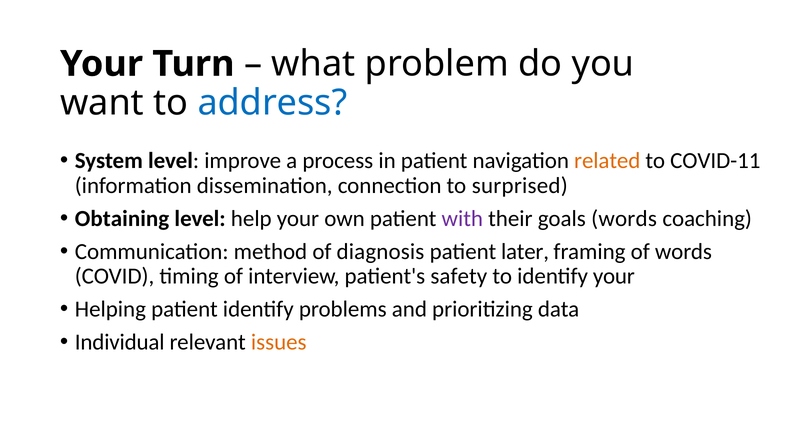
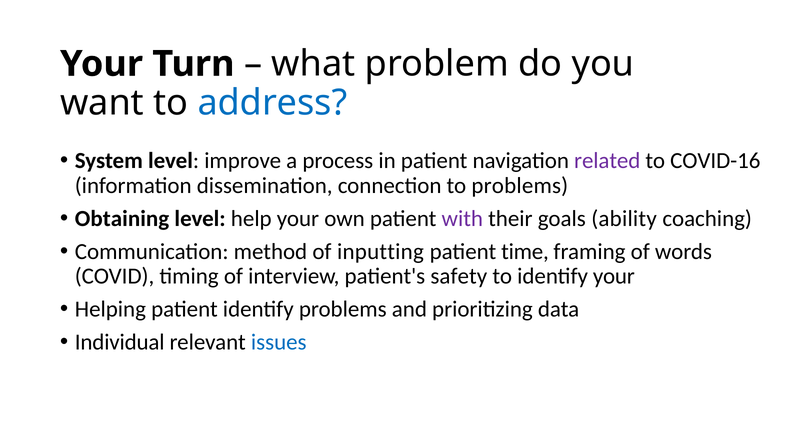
related colour: orange -> purple
COVID-11: COVID-11 -> COVID-16
to surprised: surprised -> problems
goals words: words -> ability
diagnosis: diagnosis -> inputting
later: later -> time
issues colour: orange -> blue
